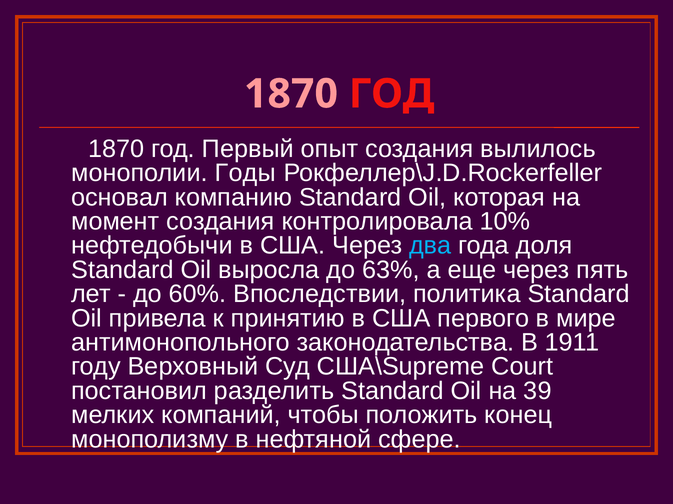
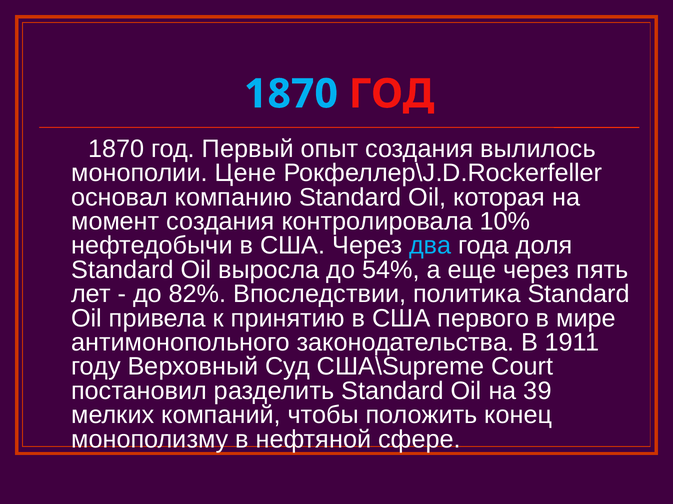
1870 at (291, 94) colour: pink -> light blue
Годы: Годы -> Цене
63%: 63% -> 54%
60%: 60% -> 82%
